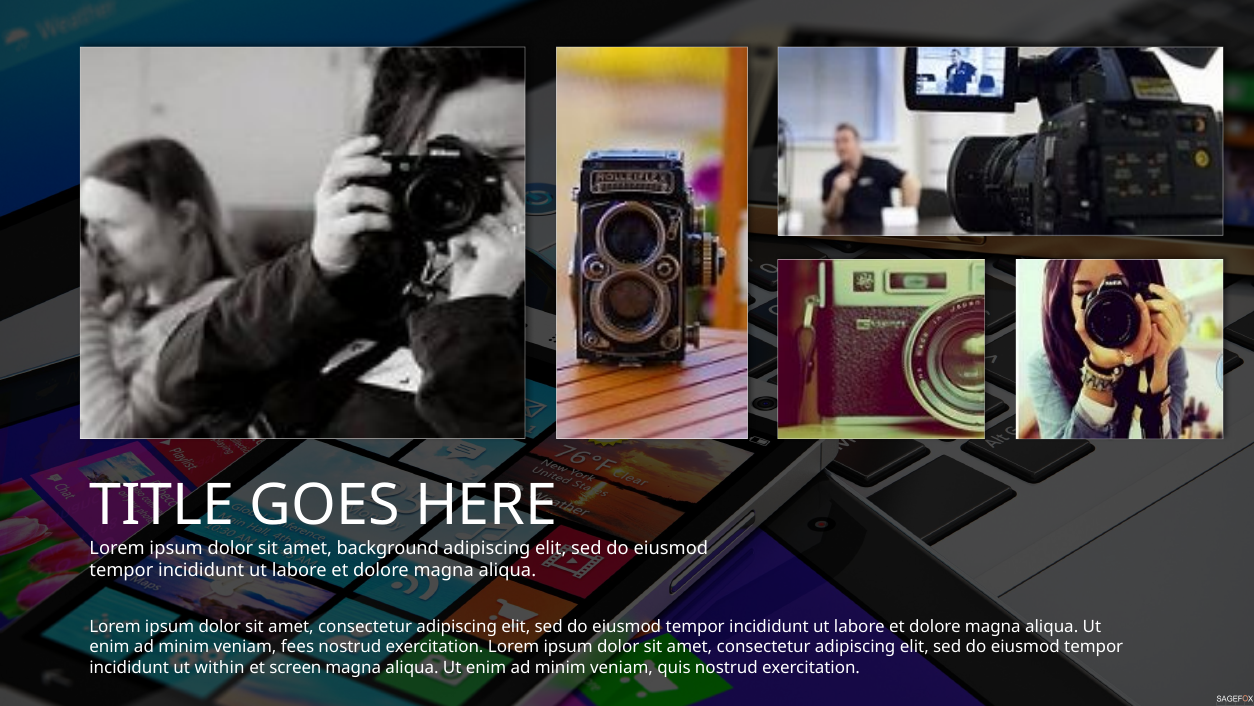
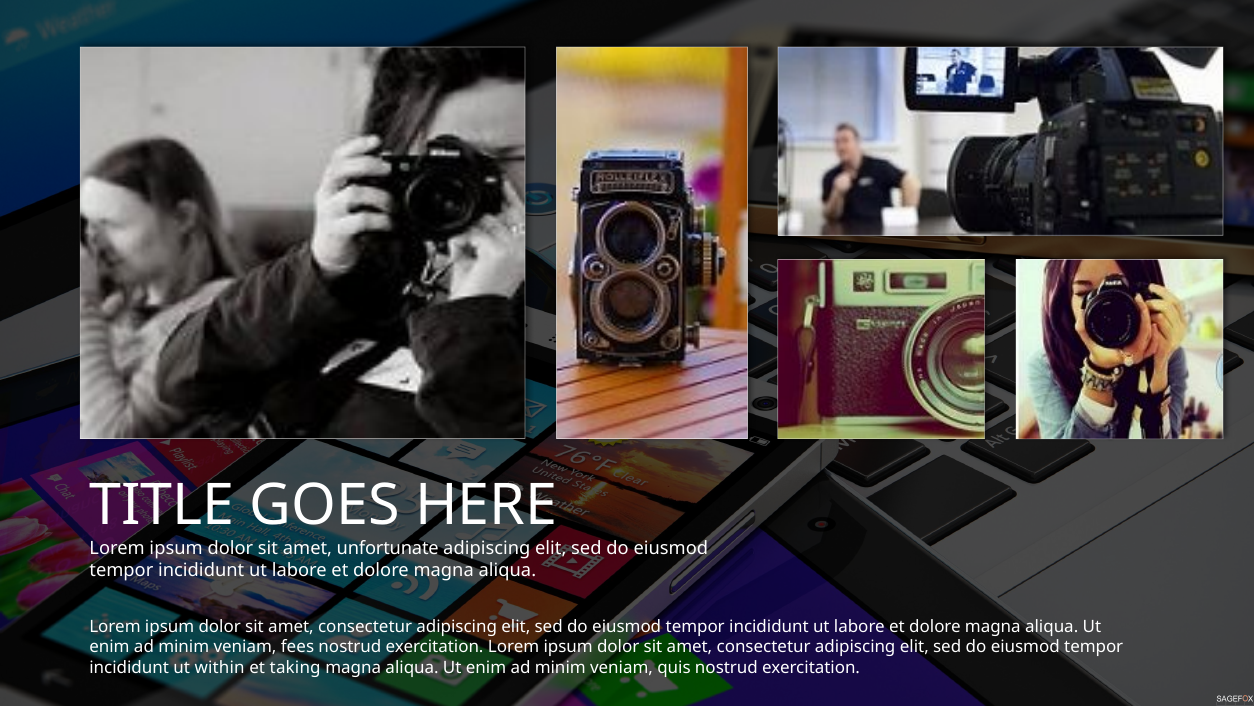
background: background -> unfortunate
screen: screen -> taking
